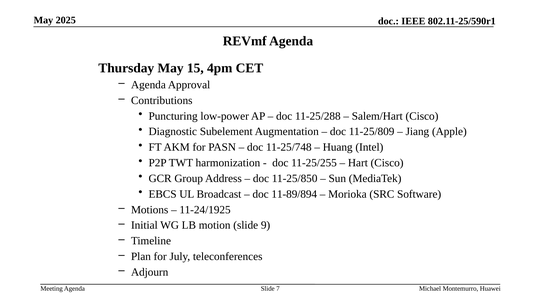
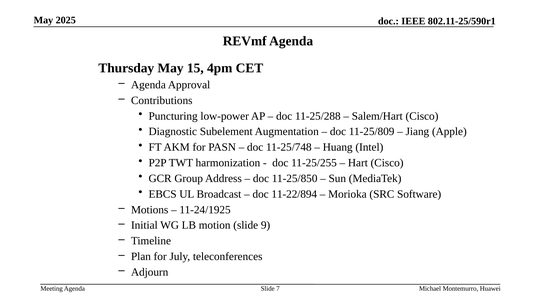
11-89/894: 11-89/894 -> 11-22/894
